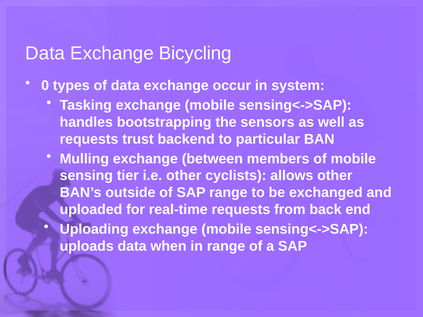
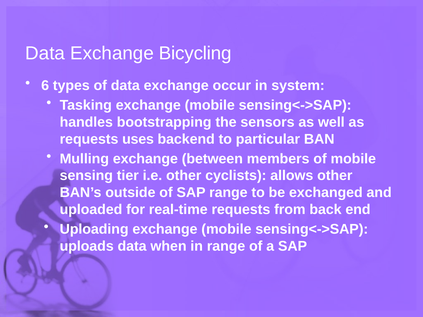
0: 0 -> 6
trust: trust -> uses
